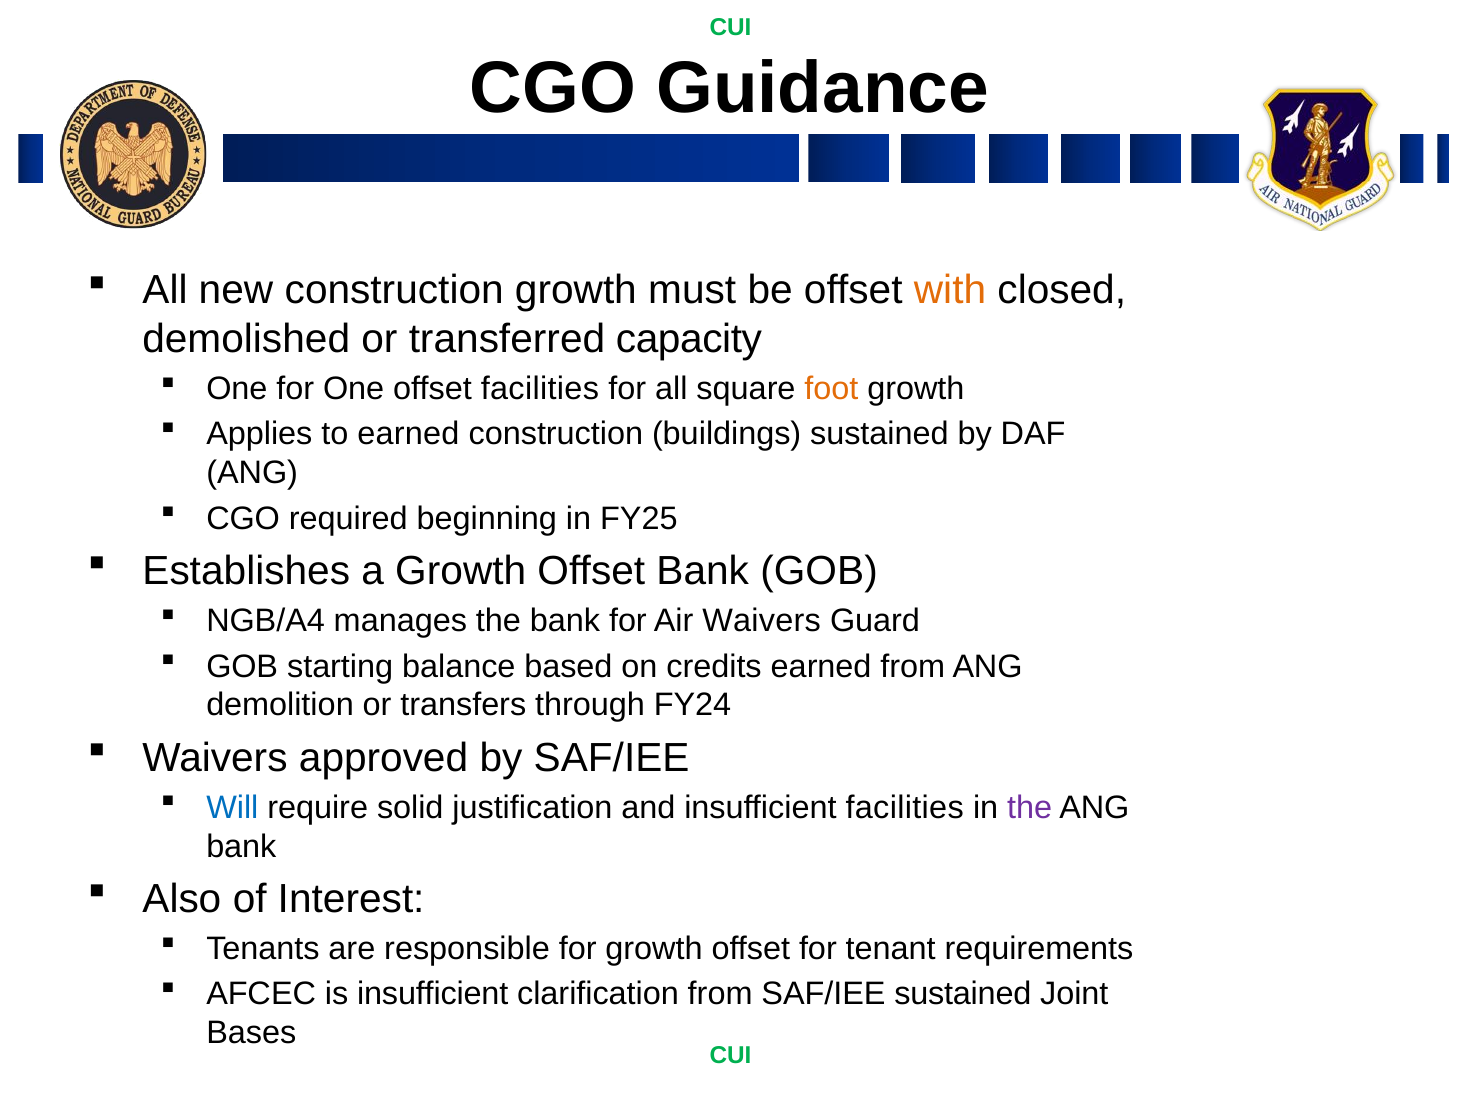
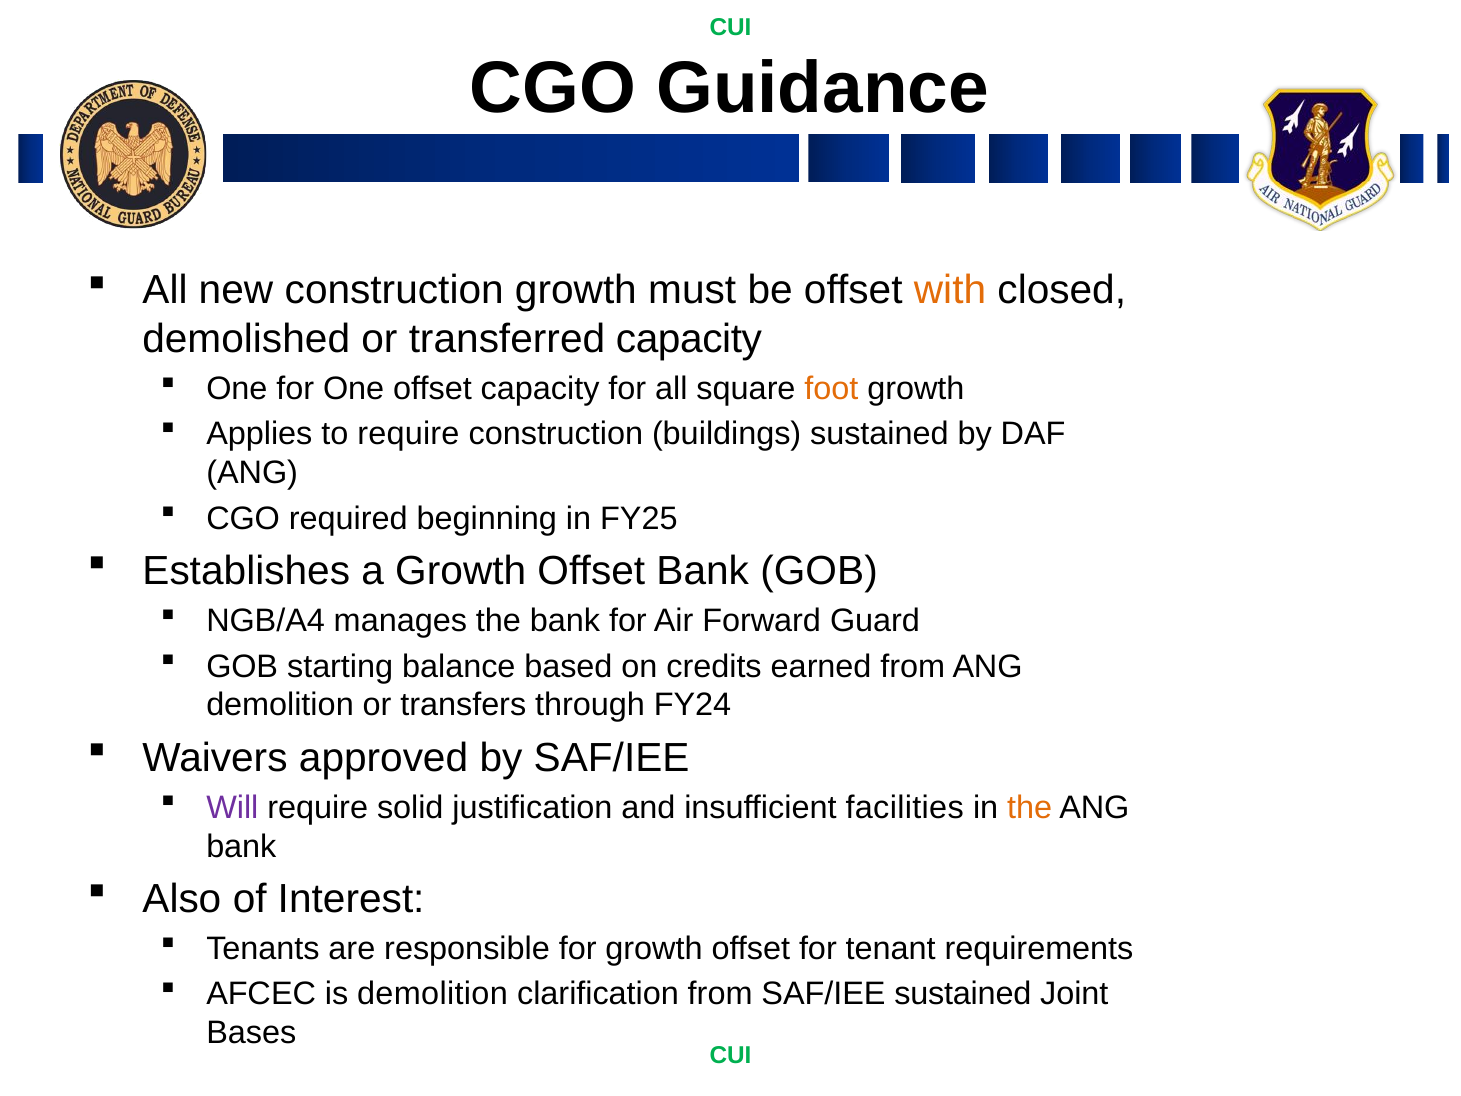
offset facilities: facilities -> capacity
to earned: earned -> require
Air Waivers: Waivers -> Forward
Will colour: blue -> purple
the at (1030, 807) colour: purple -> orange
is insufficient: insufficient -> demolition
